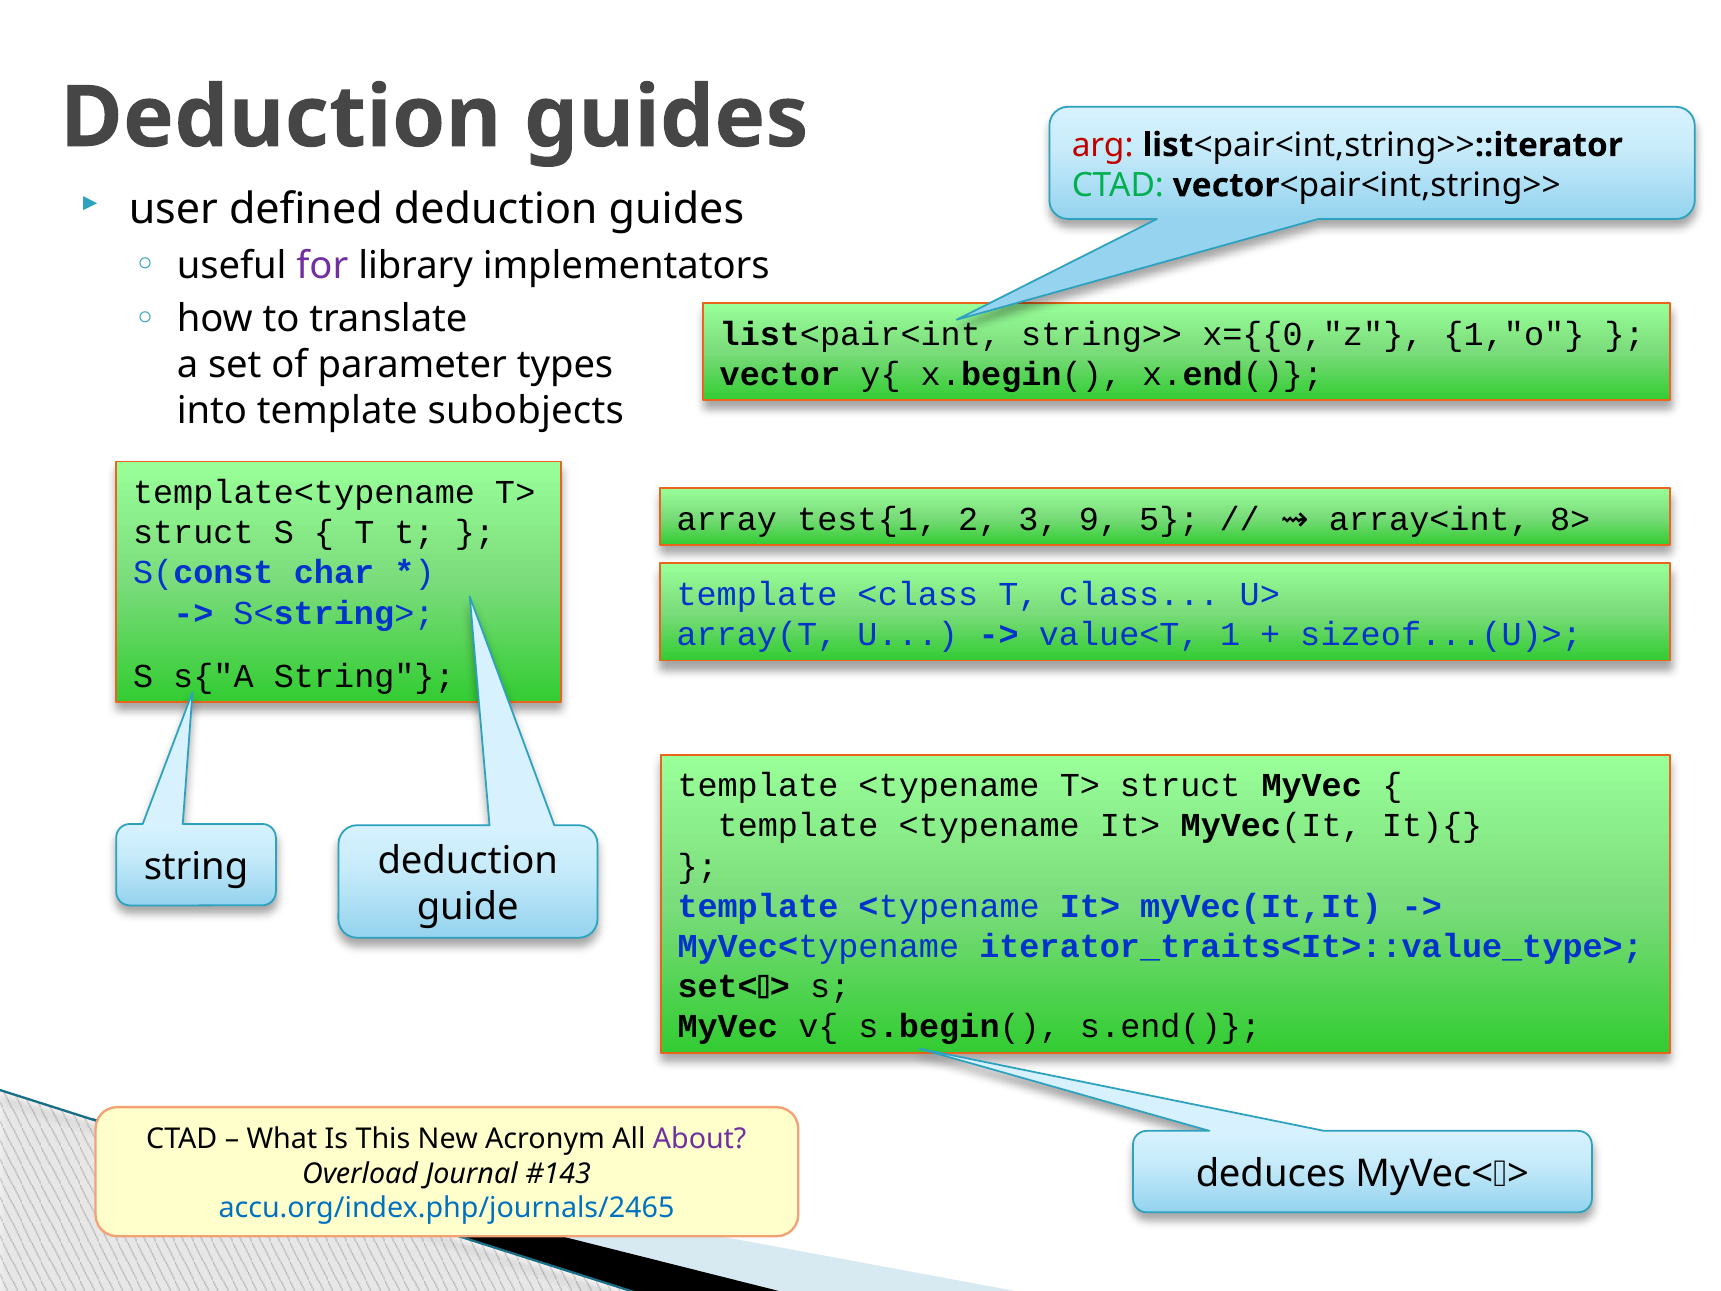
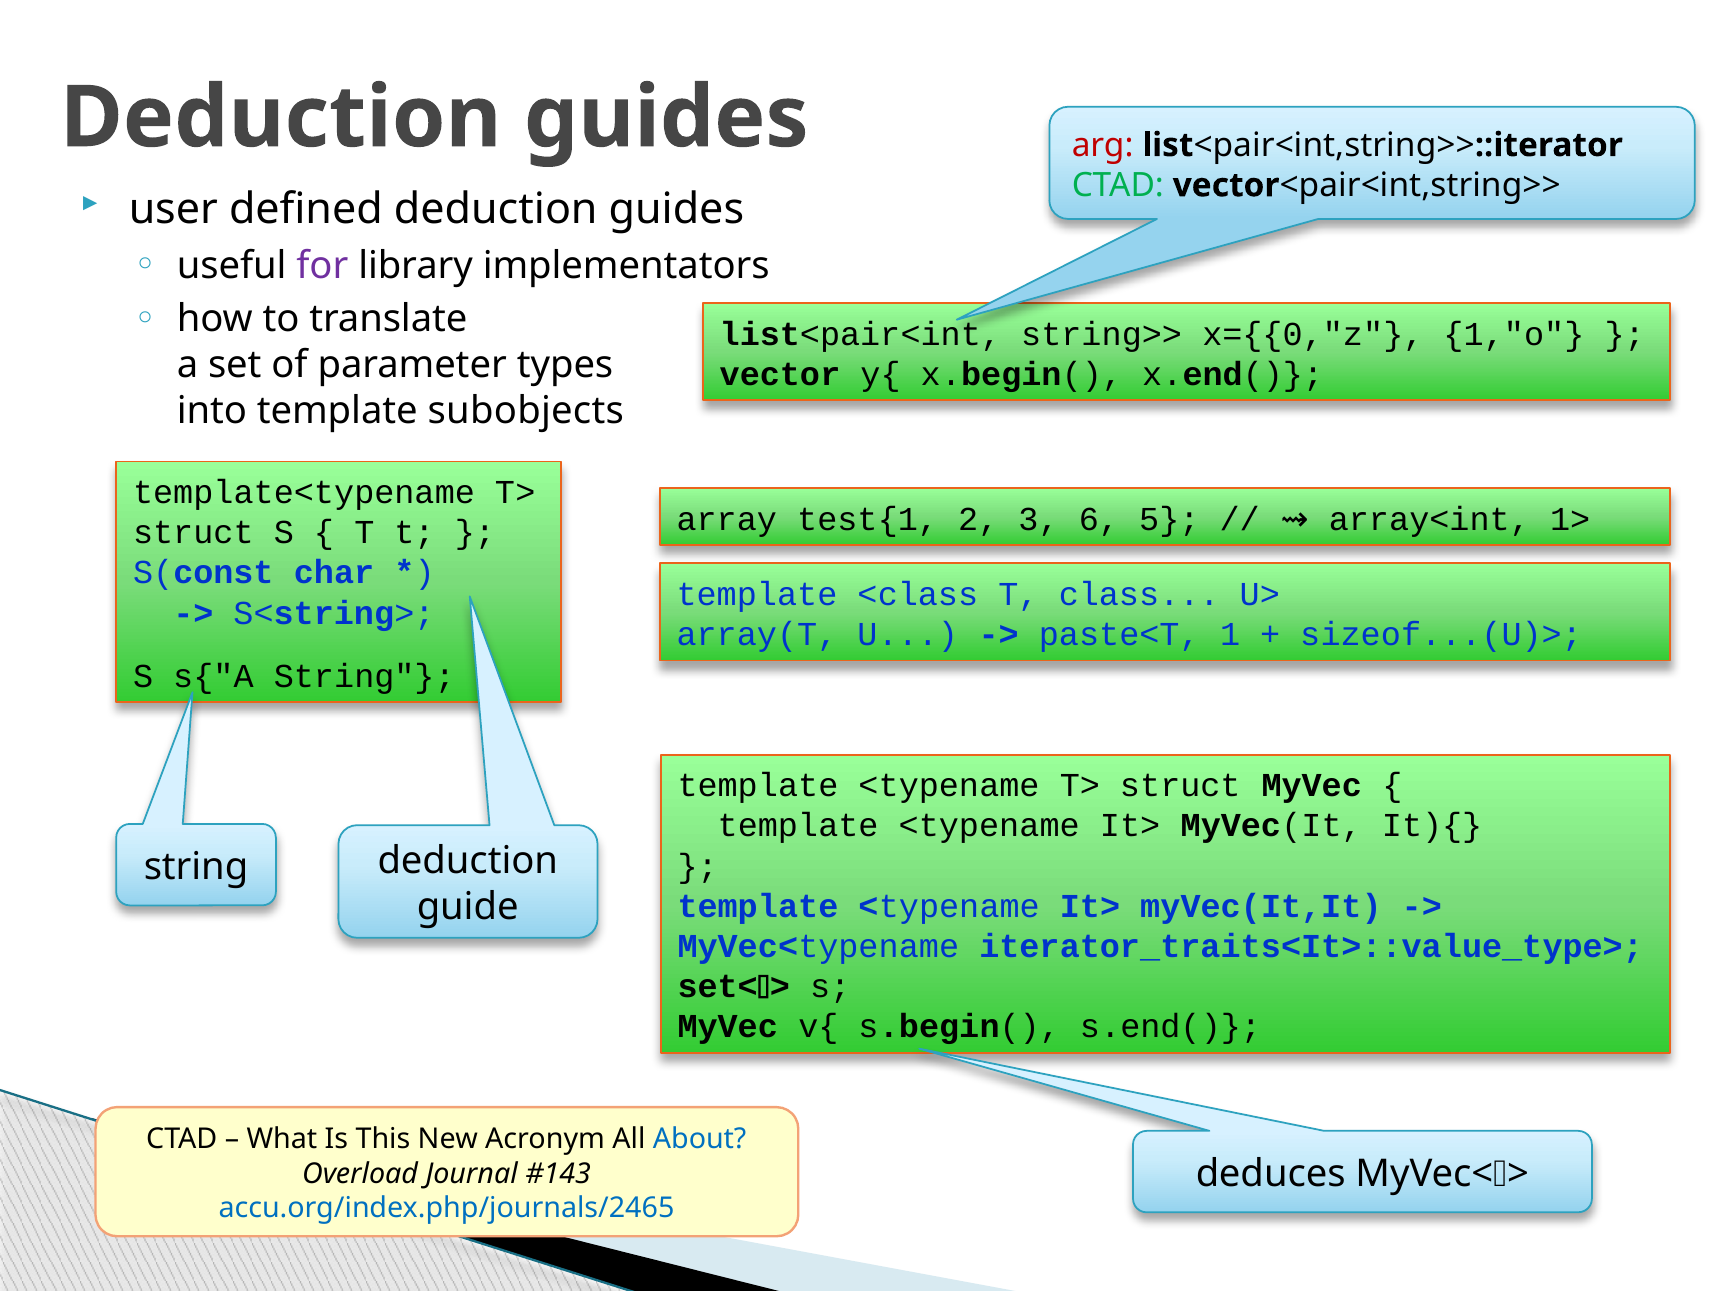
9: 9 -> 6
8>: 8> -> 1>
value<T: value<T -> paste<T
About colour: purple -> blue
